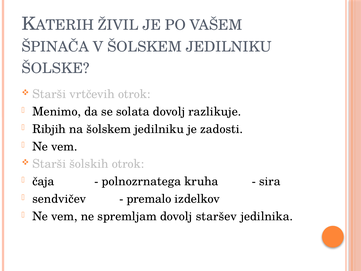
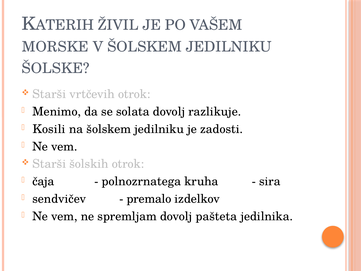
ŠPINAČA: ŠPINAČA -> MORSKE
Ribjih: Ribjih -> Kosili
staršev: staršev -> pašteta
